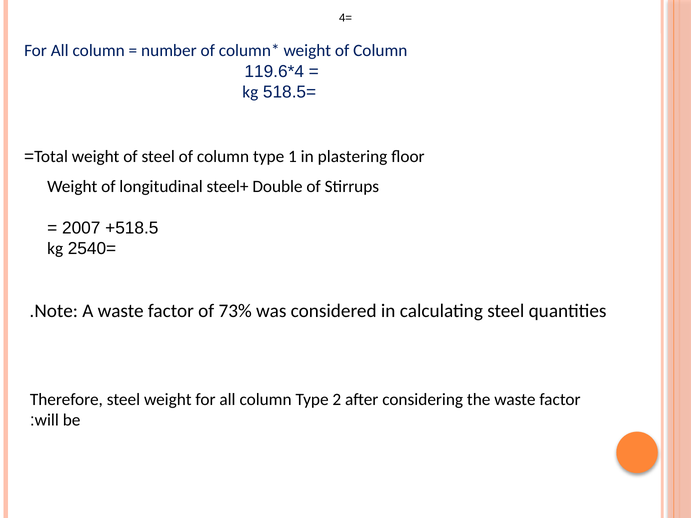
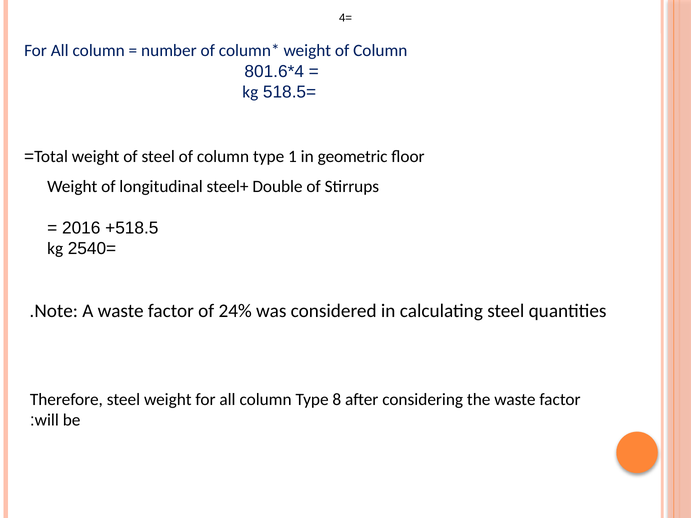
119.6: 119.6 -> 801.6
plastering: plastering -> geometric
2007: 2007 -> 2016
73%: 73% -> 24%
2: 2 -> 8
